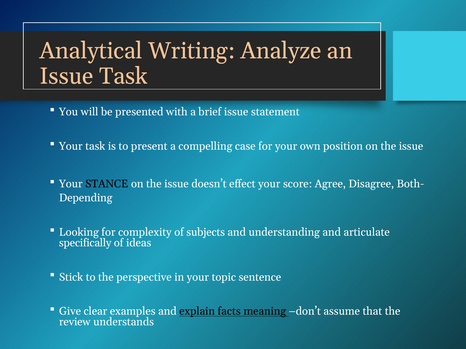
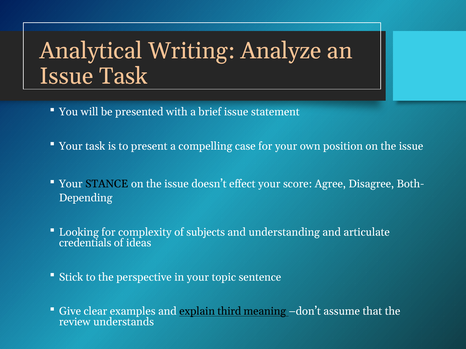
specifically: specifically -> credentials
facts: facts -> third
